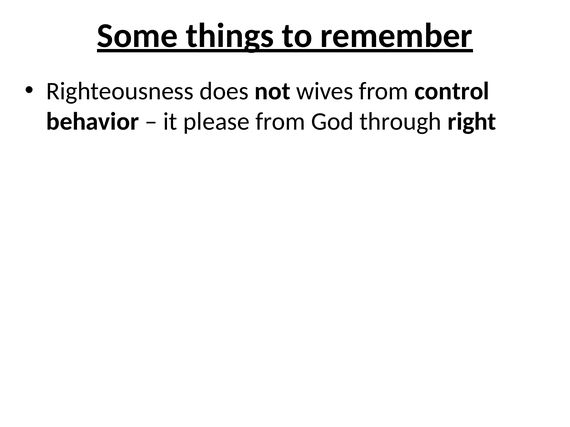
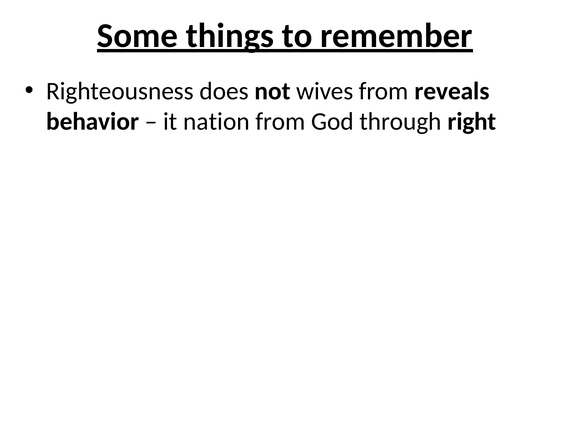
control: control -> reveals
please: please -> nation
